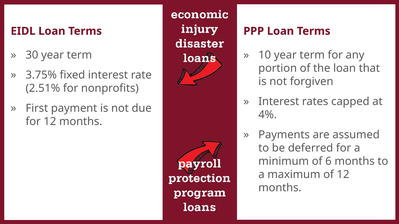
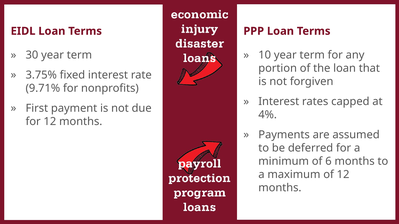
2.51%: 2.51% -> 9.71%
